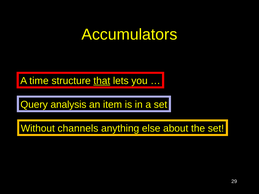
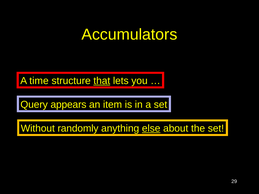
analysis: analysis -> appears
channels: channels -> randomly
else underline: none -> present
